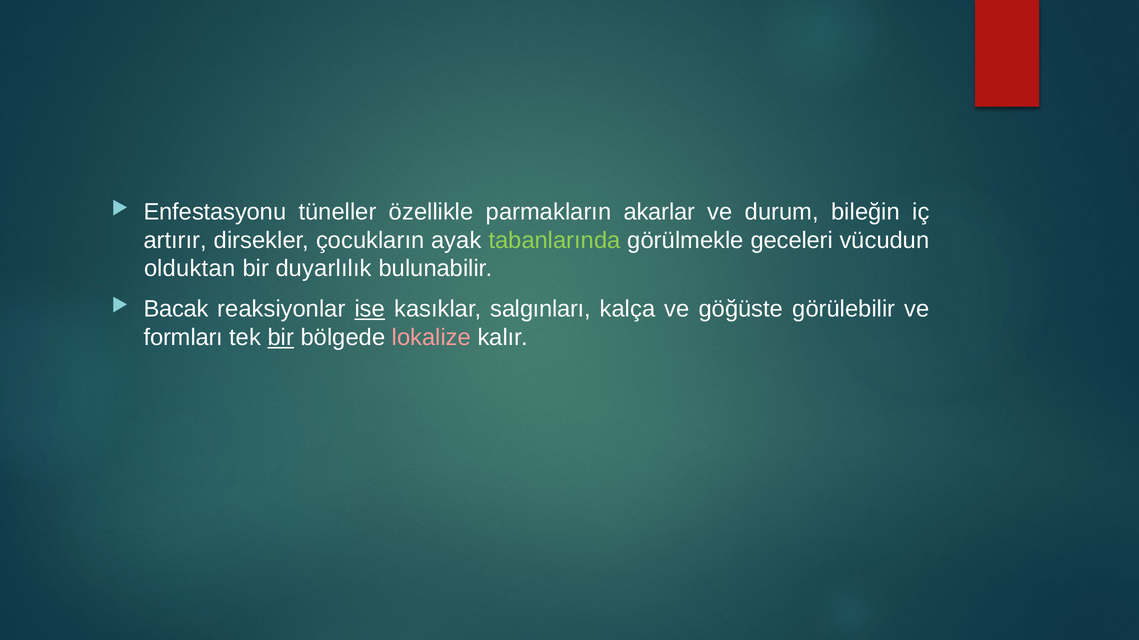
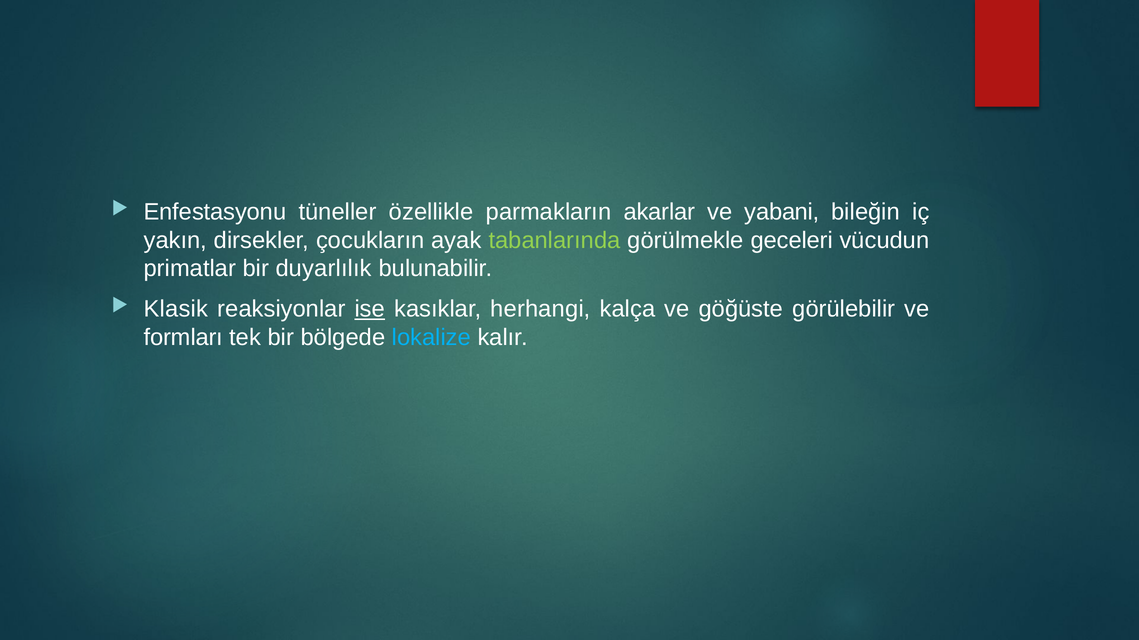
durum: durum -> yabani
artırır: artırır -> yakın
olduktan: olduktan -> primatlar
Bacak: Bacak -> Klasik
salgınları: salgınları -> herhangi
bir at (281, 338) underline: present -> none
lokalize colour: pink -> light blue
